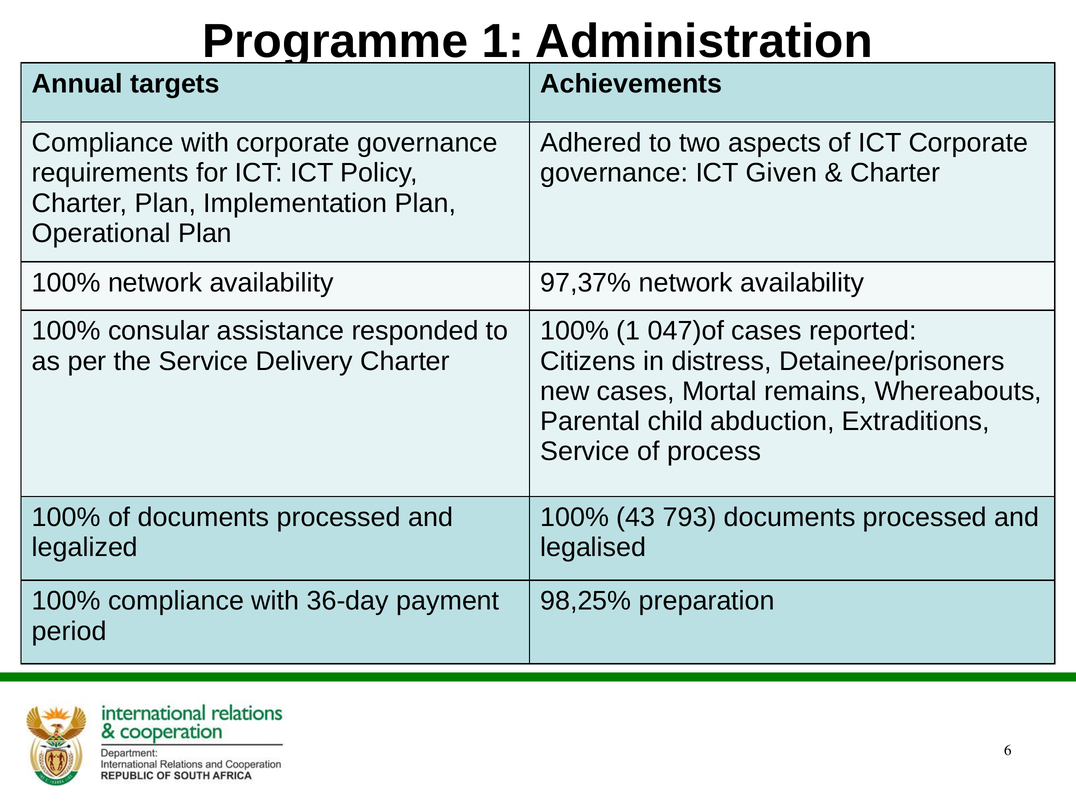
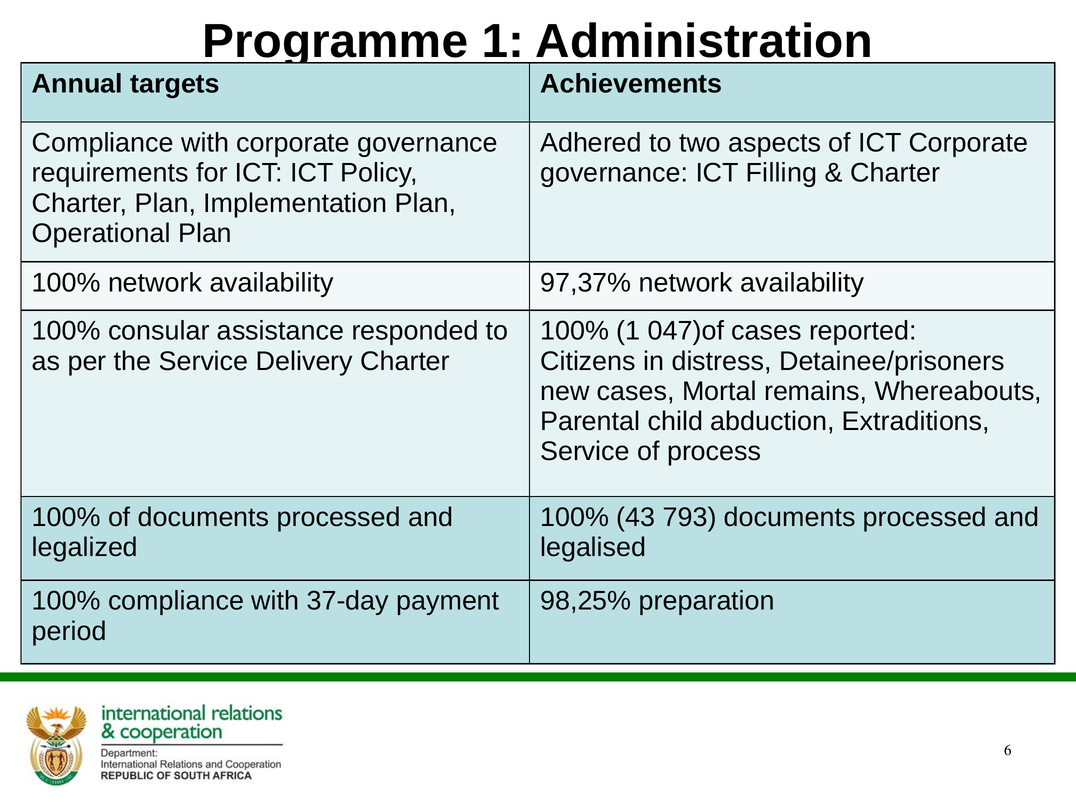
Given: Given -> Filling
36-day: 36-day -> 37-day
